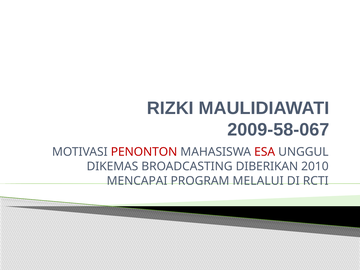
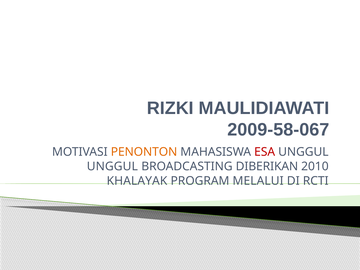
PENONTON colour: red -> orange
DIKEMAS at (112, 166): DIKEMAS -> UNGGUL
MENCAPAI: MENCAPAI -> KHALAYAK
